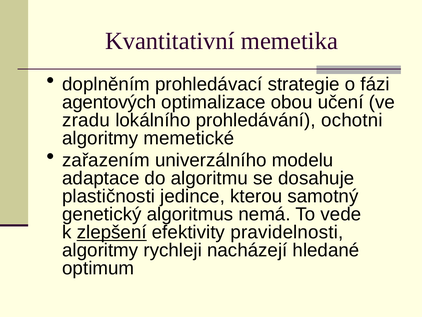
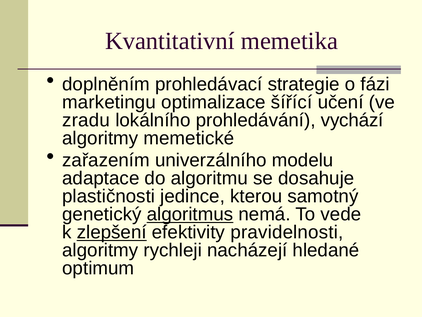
agentových: agentových -> marketingu
obou: obou -> šířící
ochotni: ochotni -> vychází
algoritmus underline: none -> present
